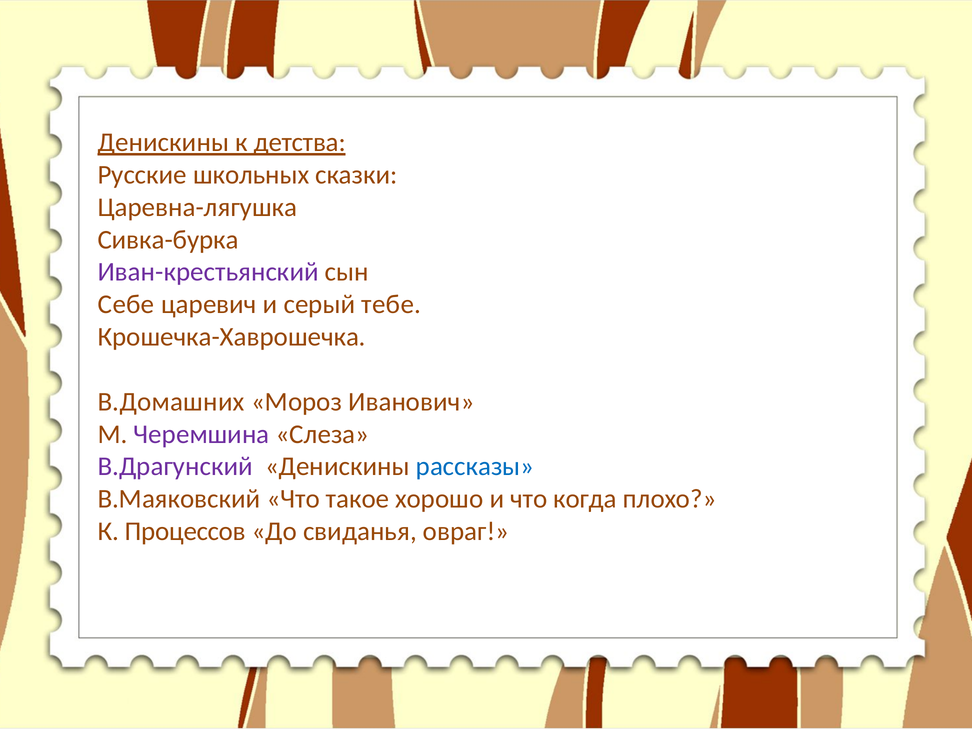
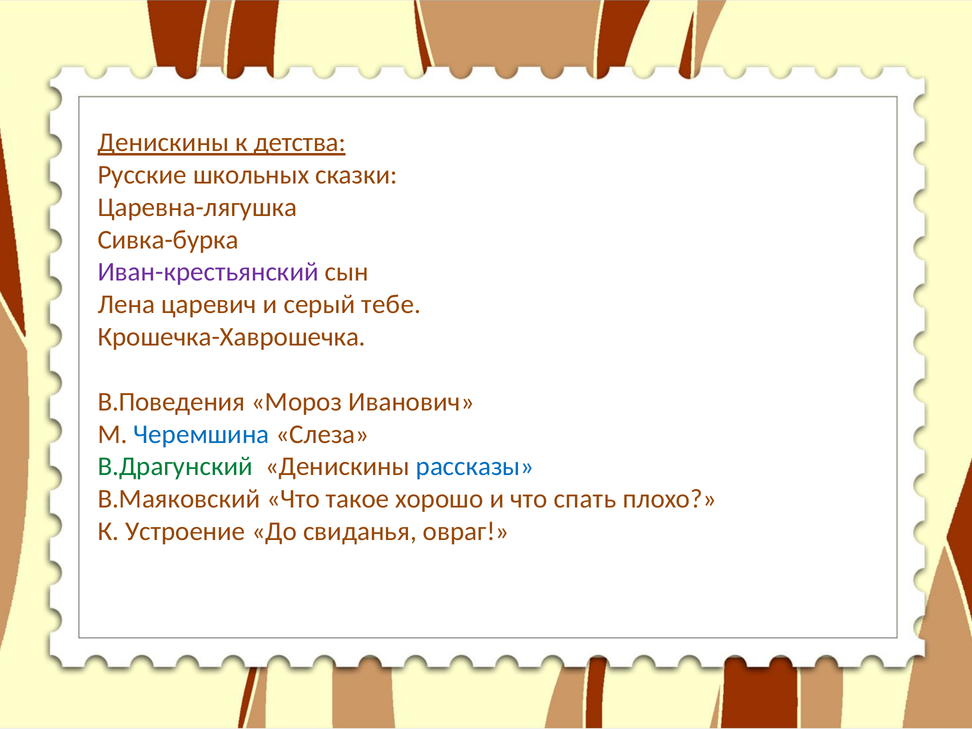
Себе: Себе -> Лена
В.Домашних: В.Домашних -> В.Поведения
Черемшина colour: purple -> blue
В.Драгунский colour: purple -> green
когда: когда -> спать
Процессов: Процессов -> Устроение
